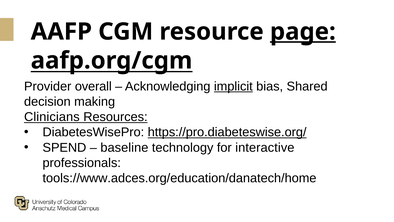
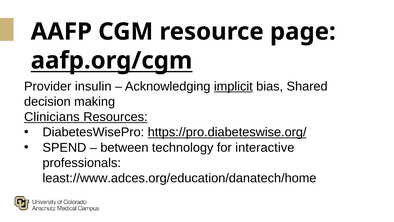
page underline: present -> none
overall: overall -> insulin
baseline: baseline -> between
tools://www.adces.org/education/danatech/home: tools://www.adces.org/education/danatech/home -> least://www.adces.org/education/danatech/home
